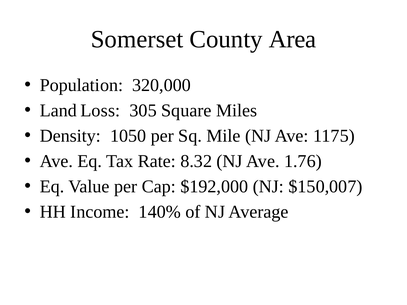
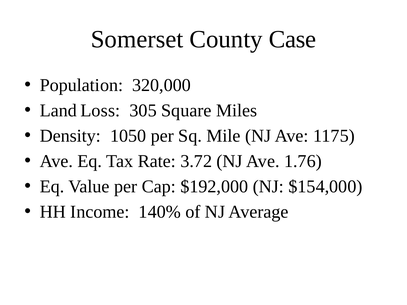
Area: Area -> Case
8.32: 8.32 -> 3.72
$150,007: $150,007 -> $154,000
